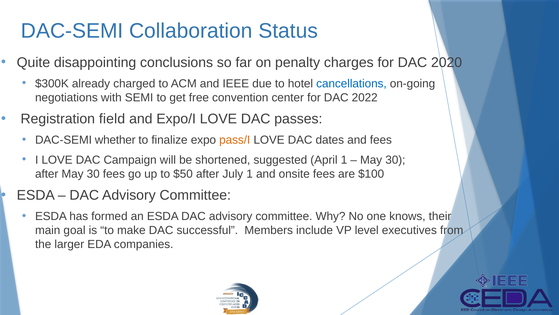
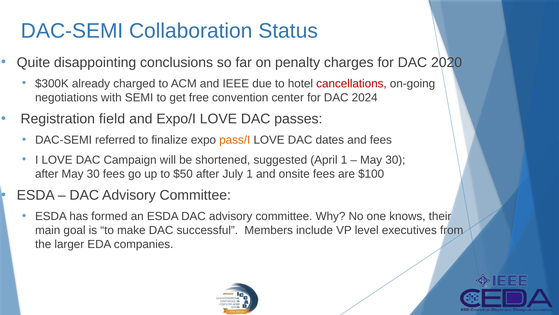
cancellations colour: blue -> red
2022: 2022 -> 2024
whether: whether -> referred
